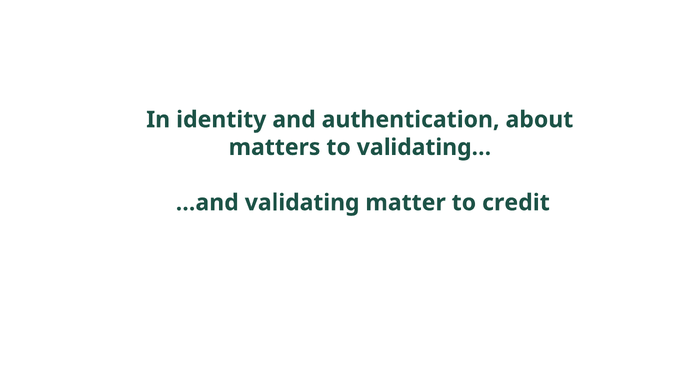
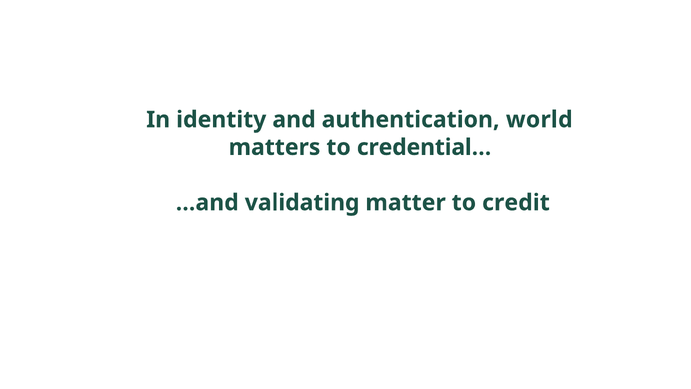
about: about -> world
validating…: validating… -> credential…
